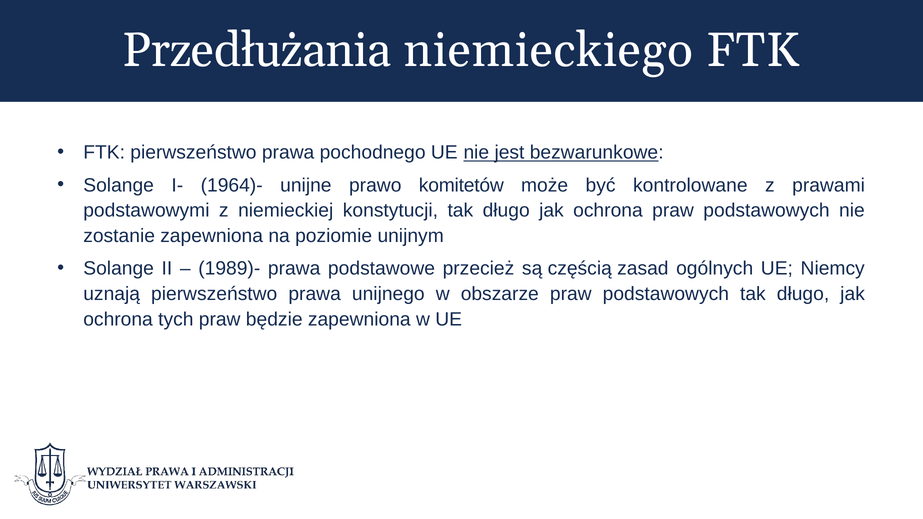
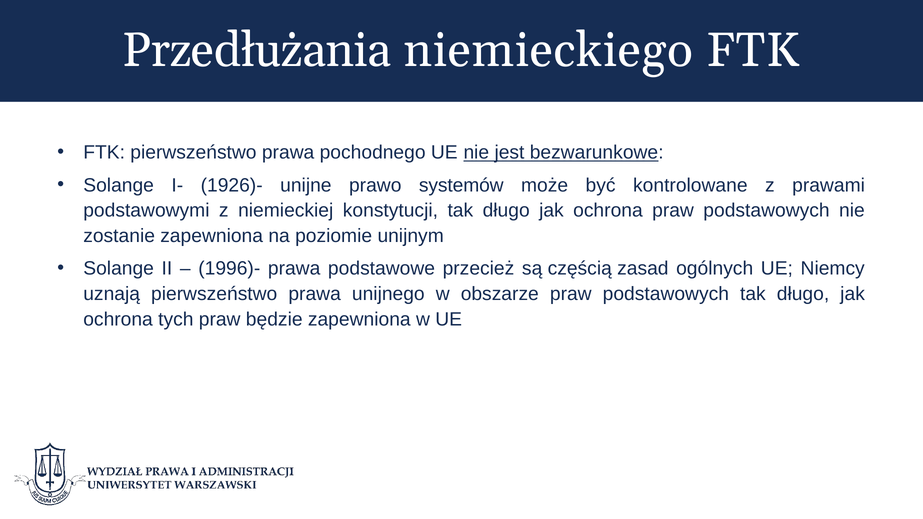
1964)-: 1964)- -> 1926)-
komitetów: komitetów -> systemów
1989)-: 1989)- -> 1996)-
